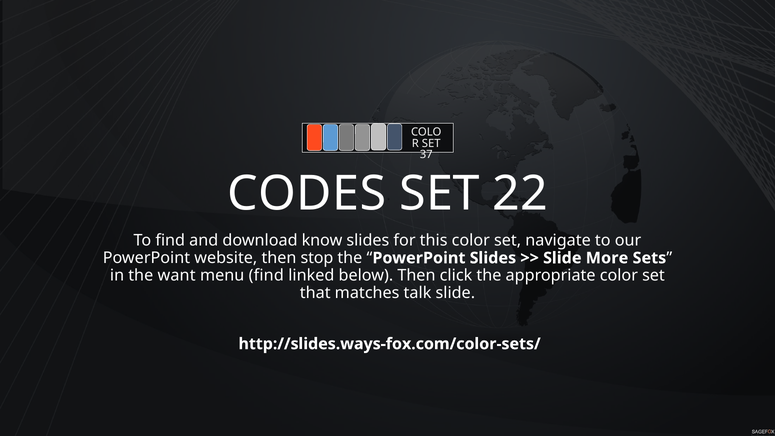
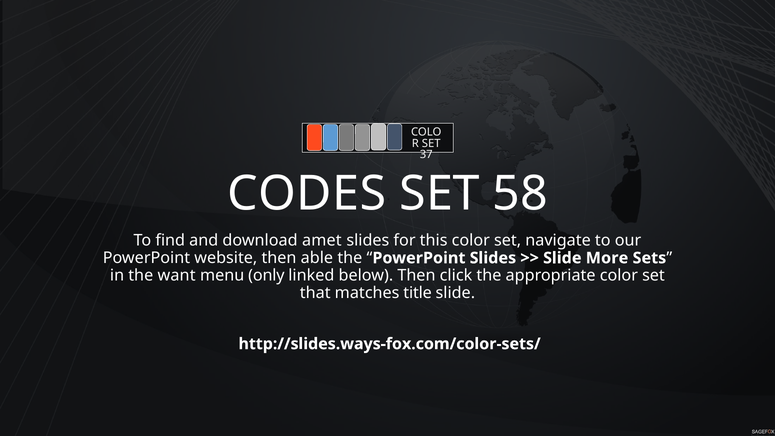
22: 22 -> 58
know: know -> amet
stop: stop -> able
menu find: find -> only
talk: talk -> title
